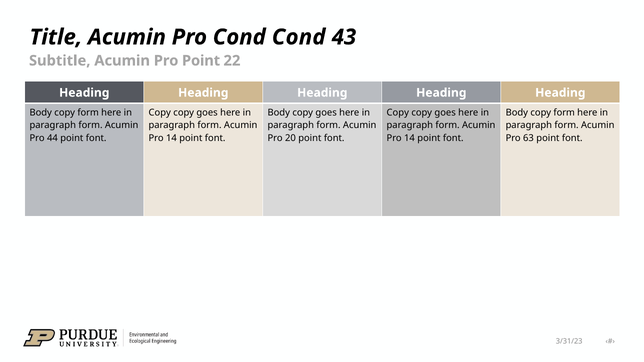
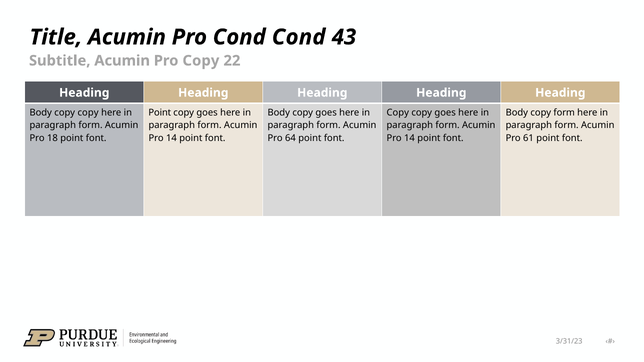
Pro Point: Point -> Copy
form at (88, 113): form -> copy
Copy at (160, 113): Copy -> Point
44: 44 -> 18
20: 20 -> 64
63: 63 -> 61
